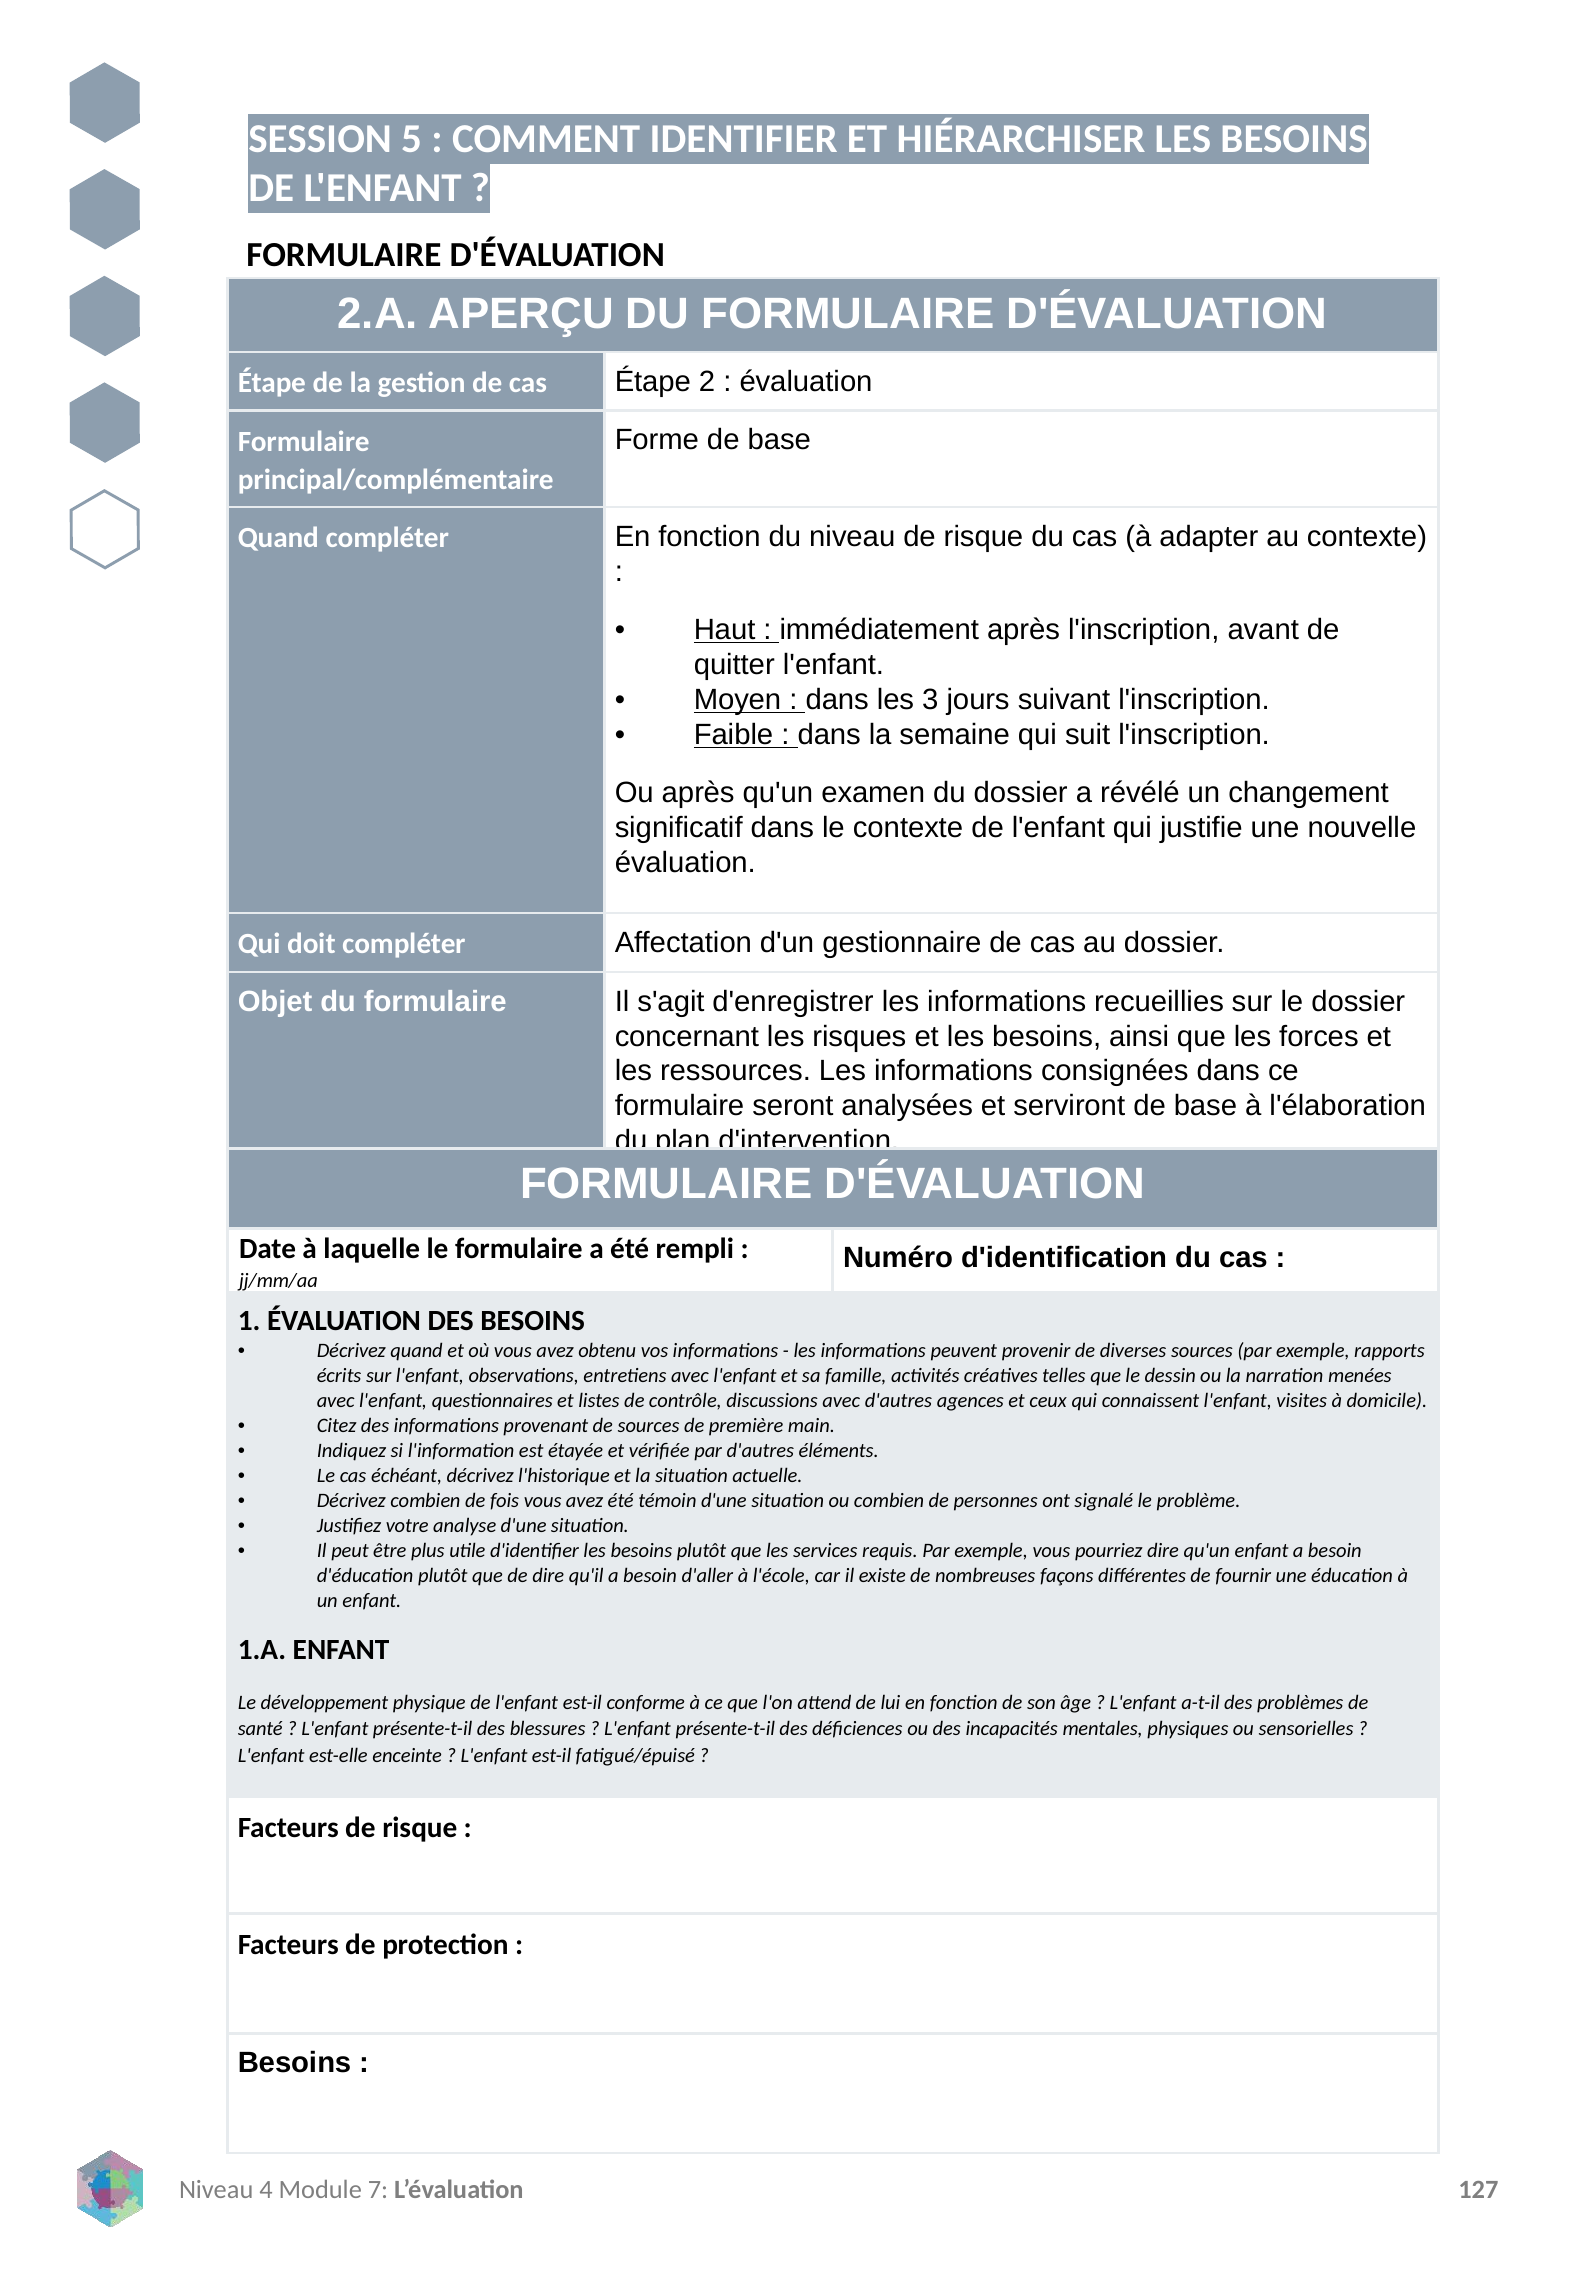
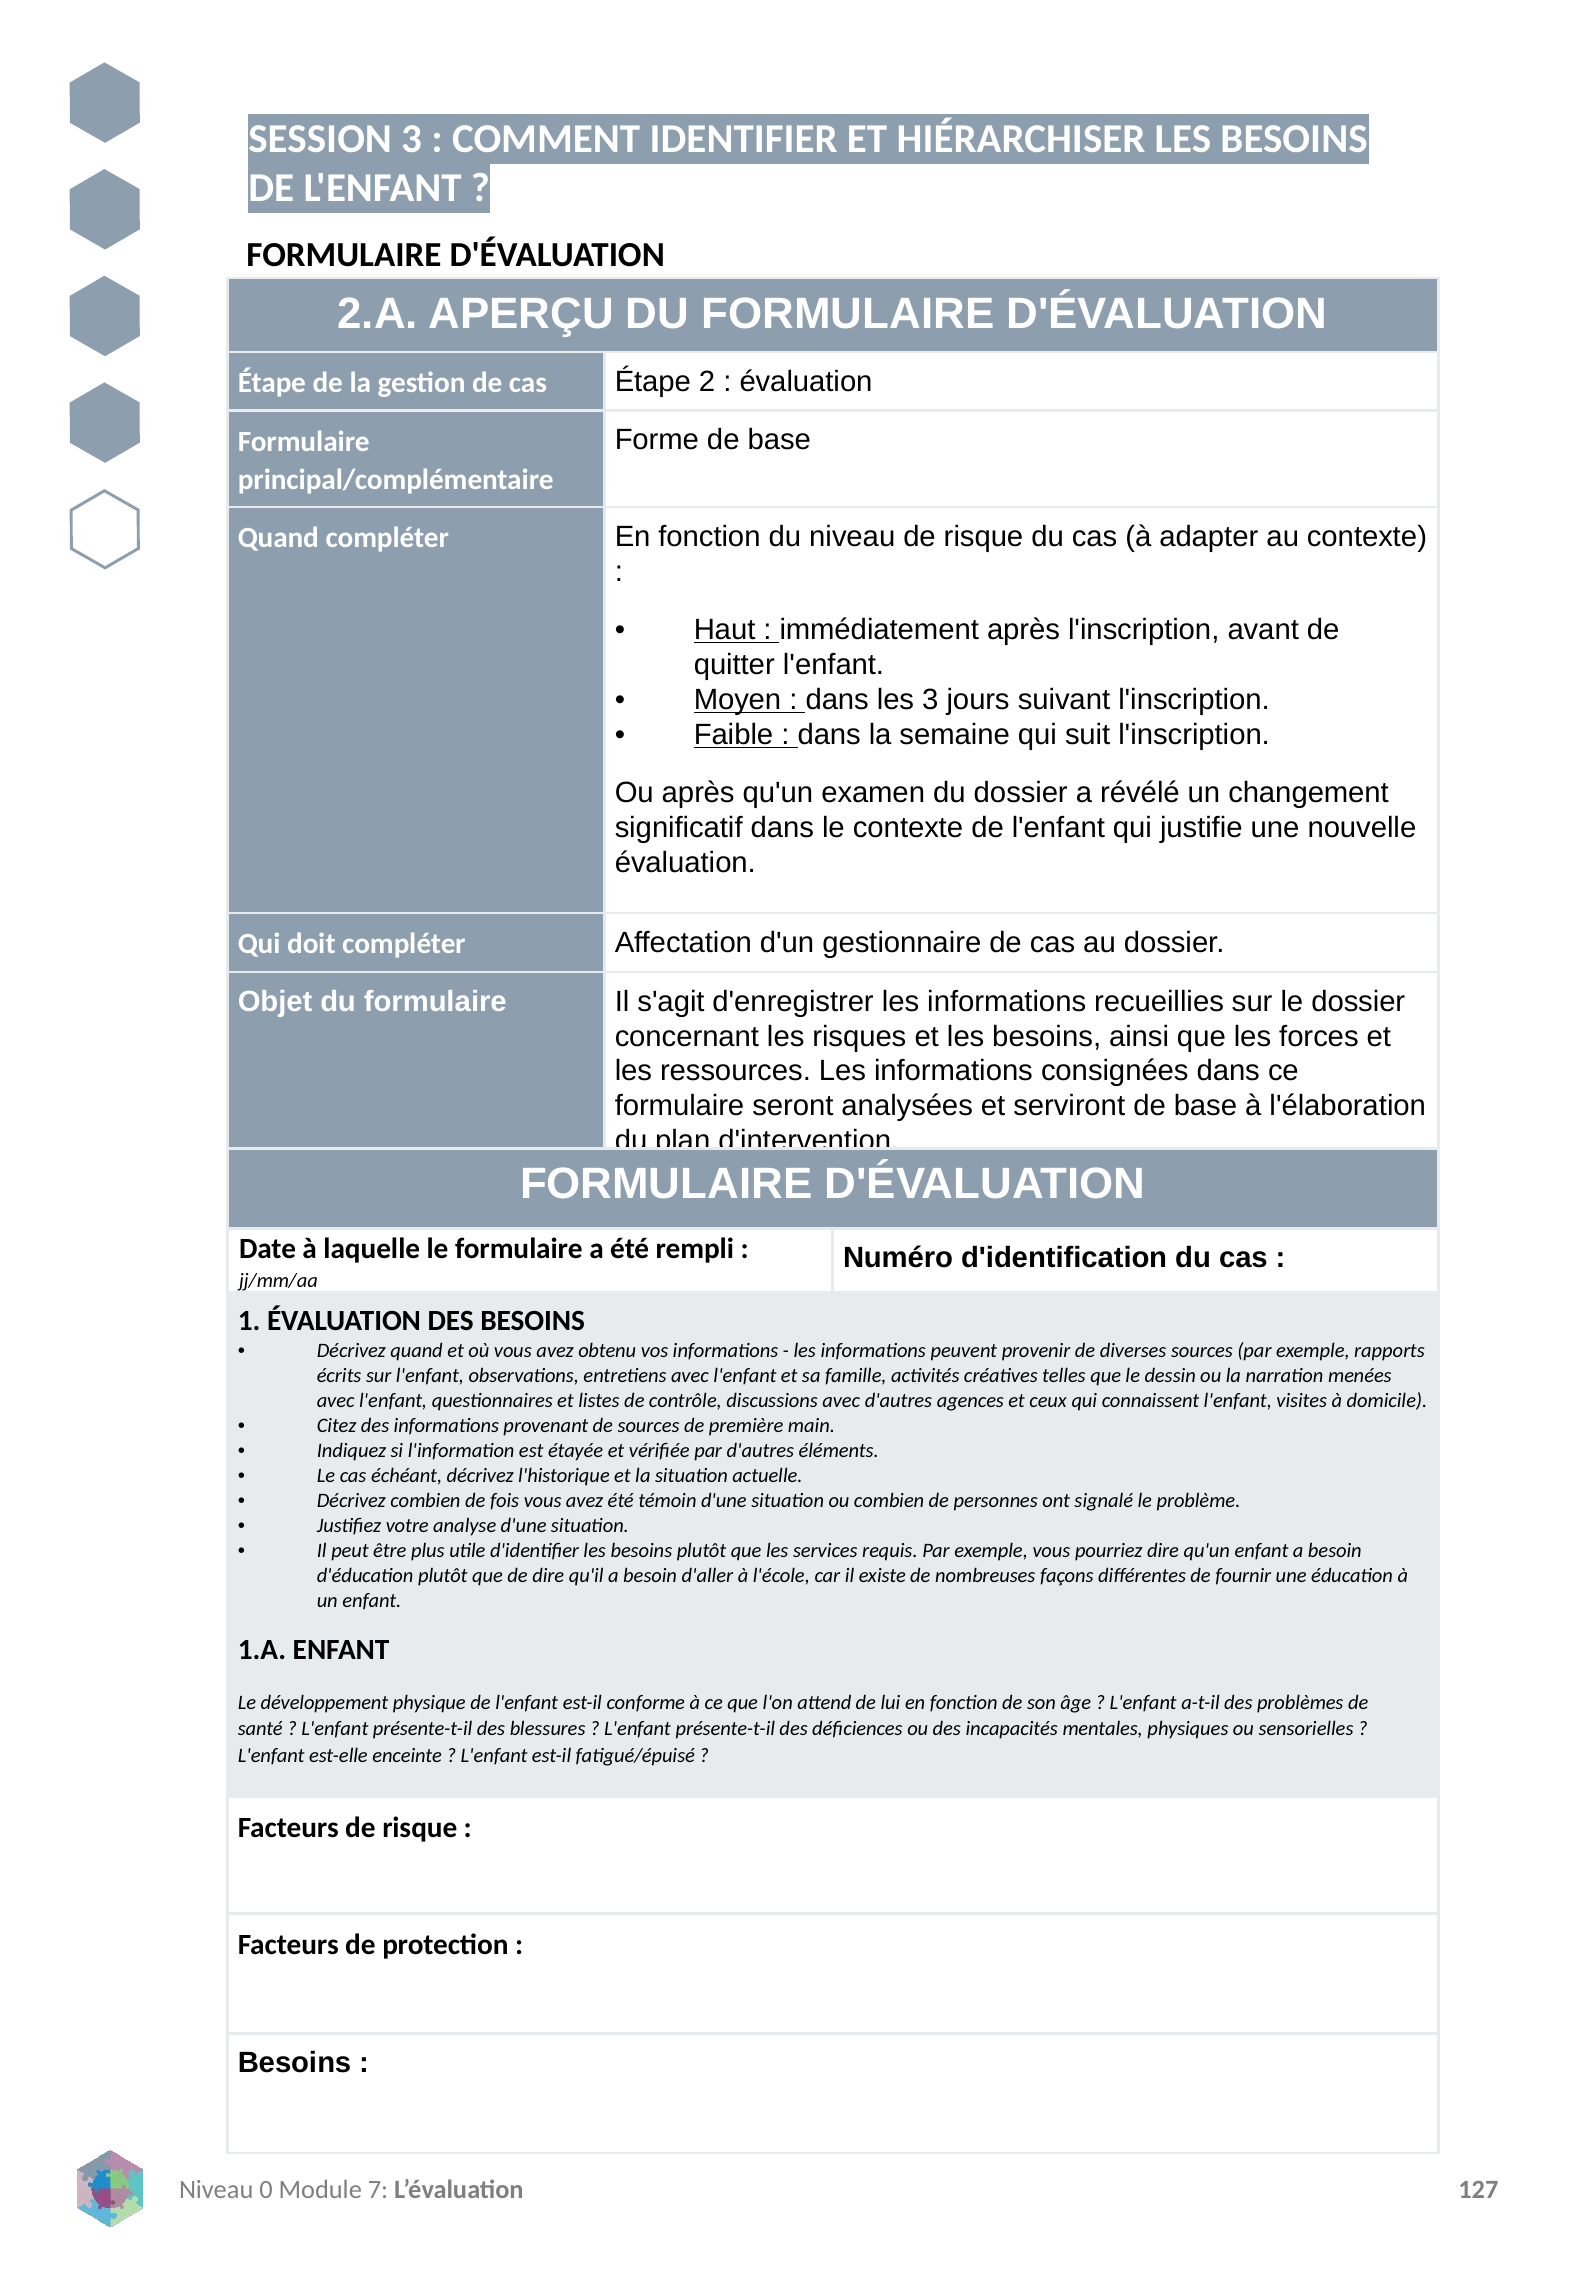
SESSION 5: 5 -> 3
4: 4 -> 0
